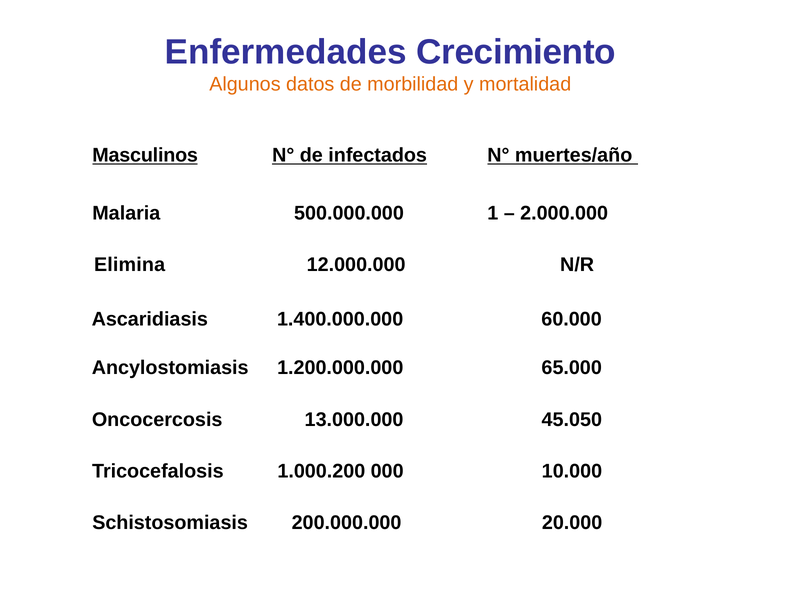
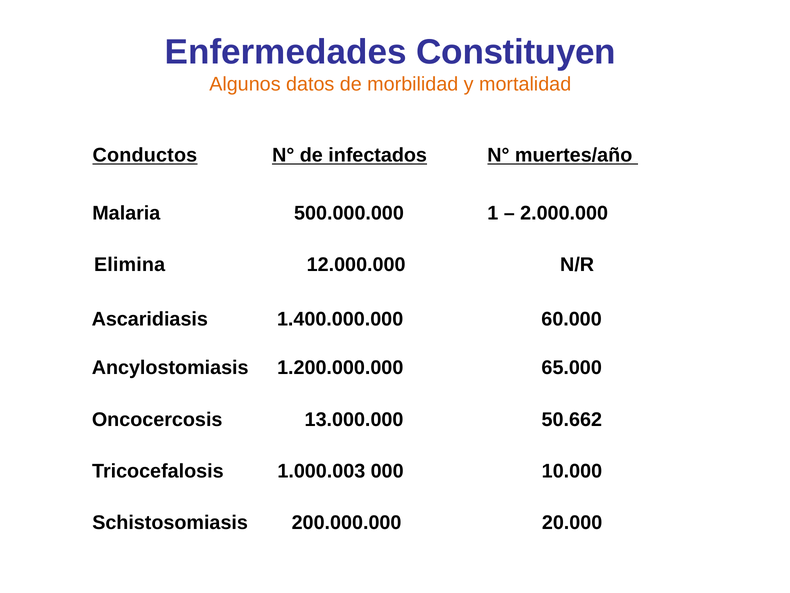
Crecimiento: Crecimiento -> Constituyen
Masculinos: Masculinos -> Conductos
45.050: 45.050 -> 50.662
1.000.200: 1.000.200 -> 1.000.003
